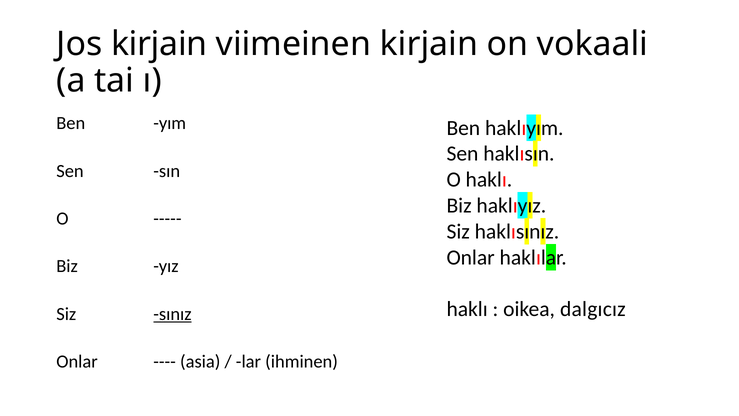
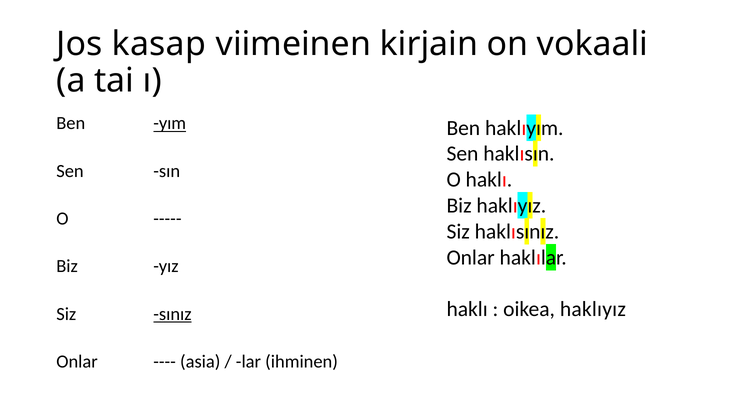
Jos kirjain: kirjain -> kasap
yım underline: none -> present
oikea dalgıcız: dalgıcız -> haklıyız
